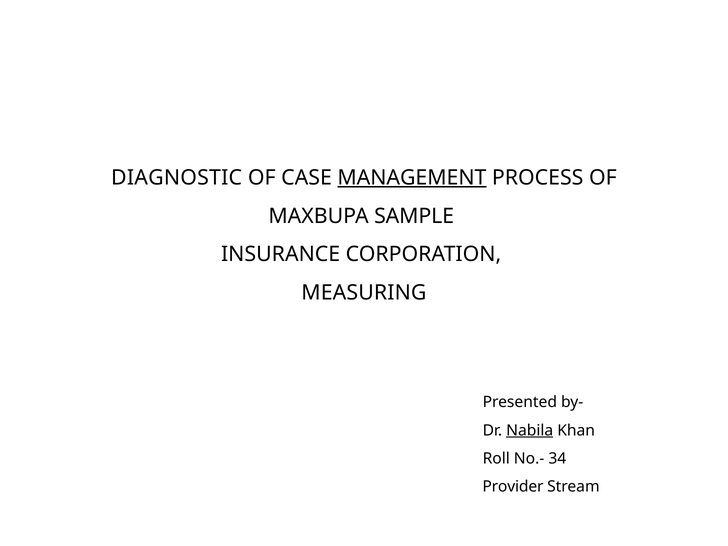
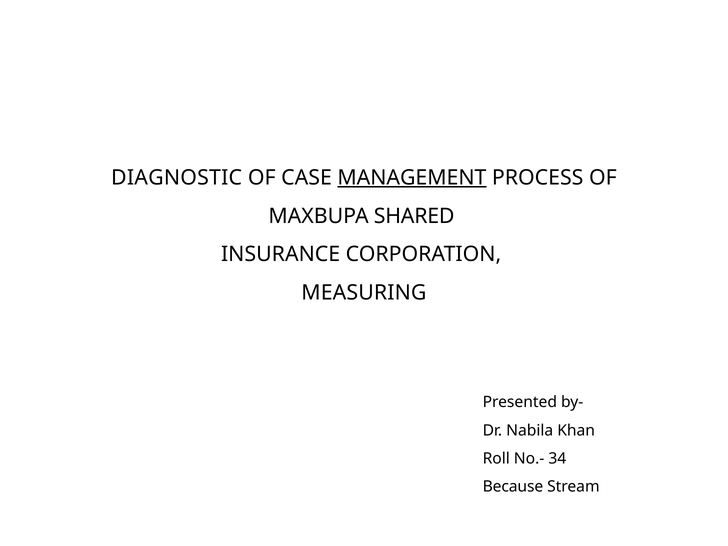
SAMPLE: SAMPLE -> SHARED
Nabila underline: present -> none
Provider: Provider -> Because
